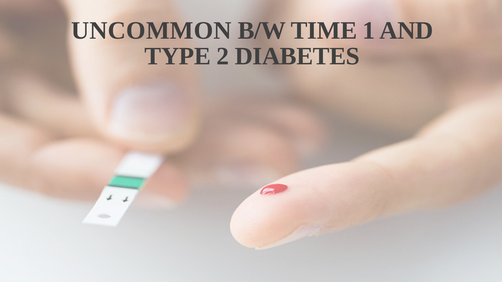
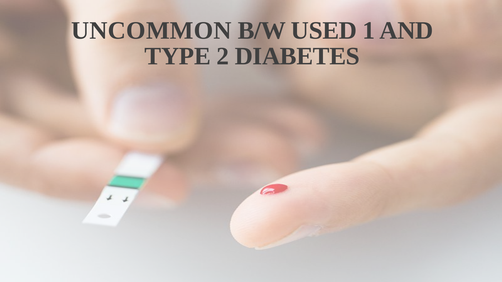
TIME: TIME -> USED
